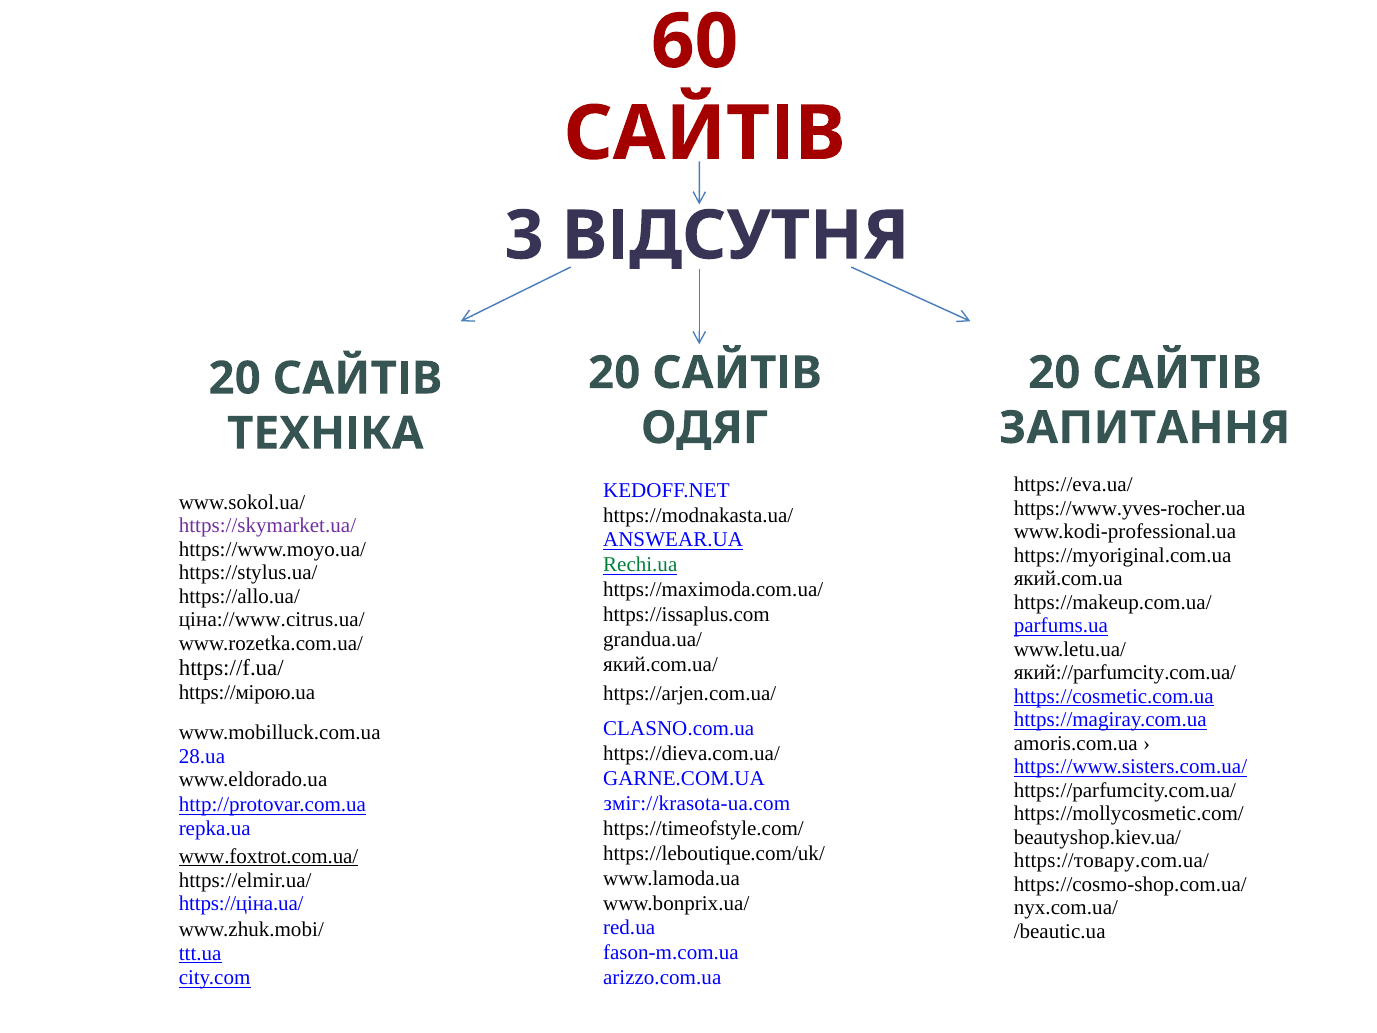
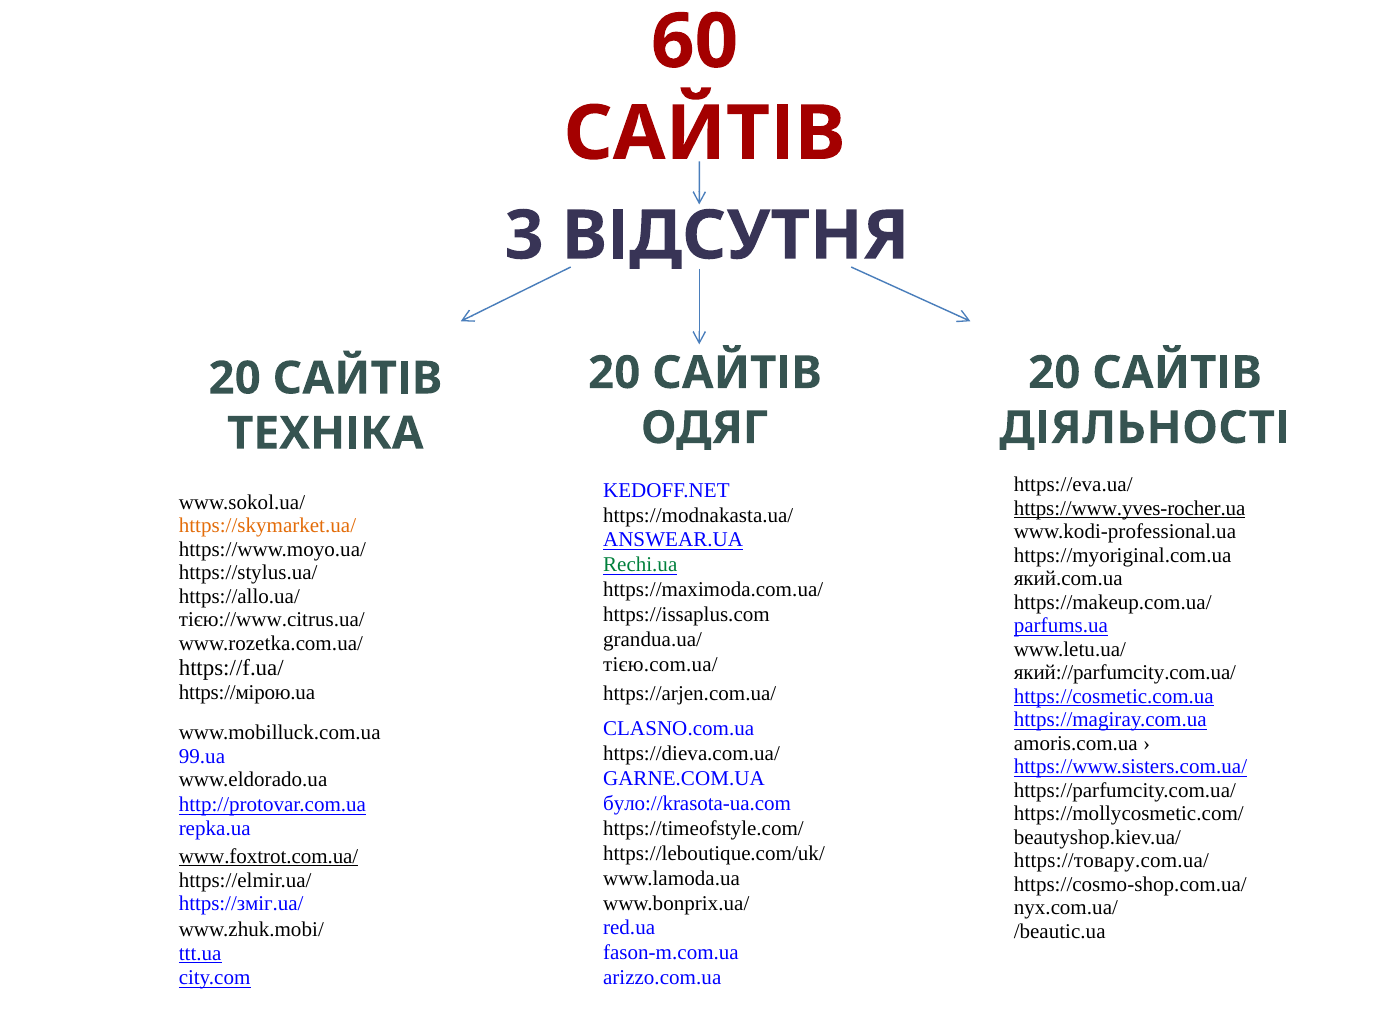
ЗАПИТАННЯ: ЗАПИТАННЯ -> ДІЯЛЬНОСТІ
https://www.yves-rocher.ua underline: none -> present
https://skymarket.ua/ colour: purple -> orange
ціна://www.citrus.ua/: ціна://www.citrus.ua/ -> тією://www.citrus.ua/
який.com.ua/: який.com.ua/ -> тією.com.ua/
28.ua: 28.ua -> 99.ua
зміг://krasota-ua.com: зміг://krasota-ua.com -> було://krasota-ua.com
https://ціна.ua/: https://ціна.ua/ -> https://зміг.ua/
